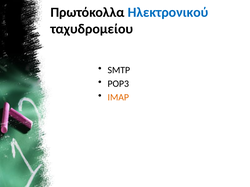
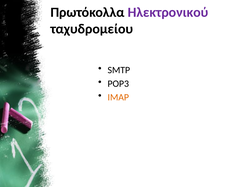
Ηλεκτρονικού colour: blue -> purple
